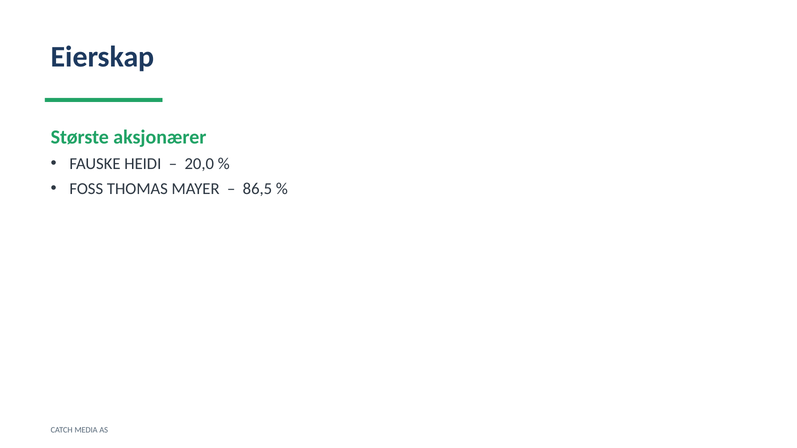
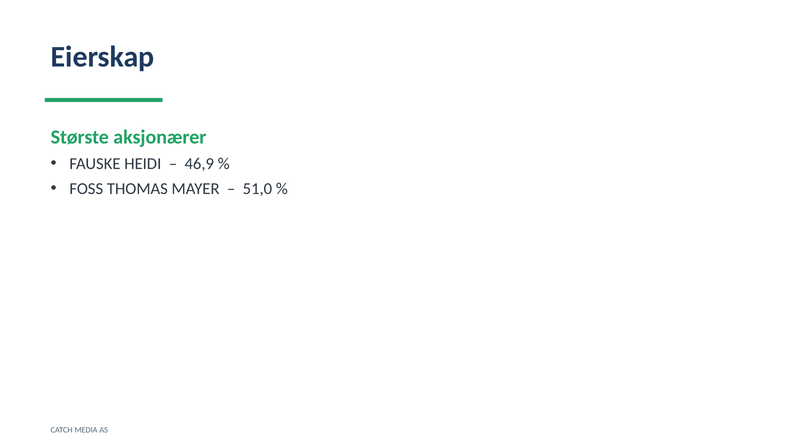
20,0: 20,0 -> 46,9
86,5: 86,5 -> 51,0
